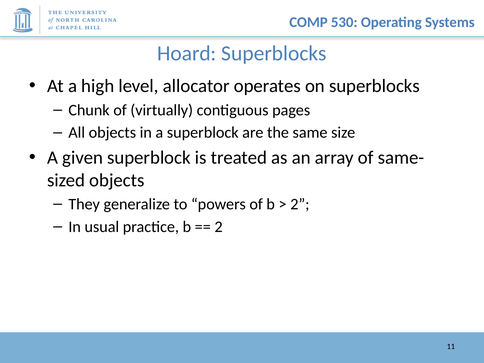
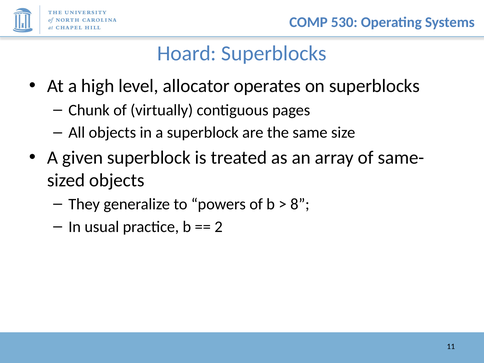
2 at (300, 204): 2 -> 8
